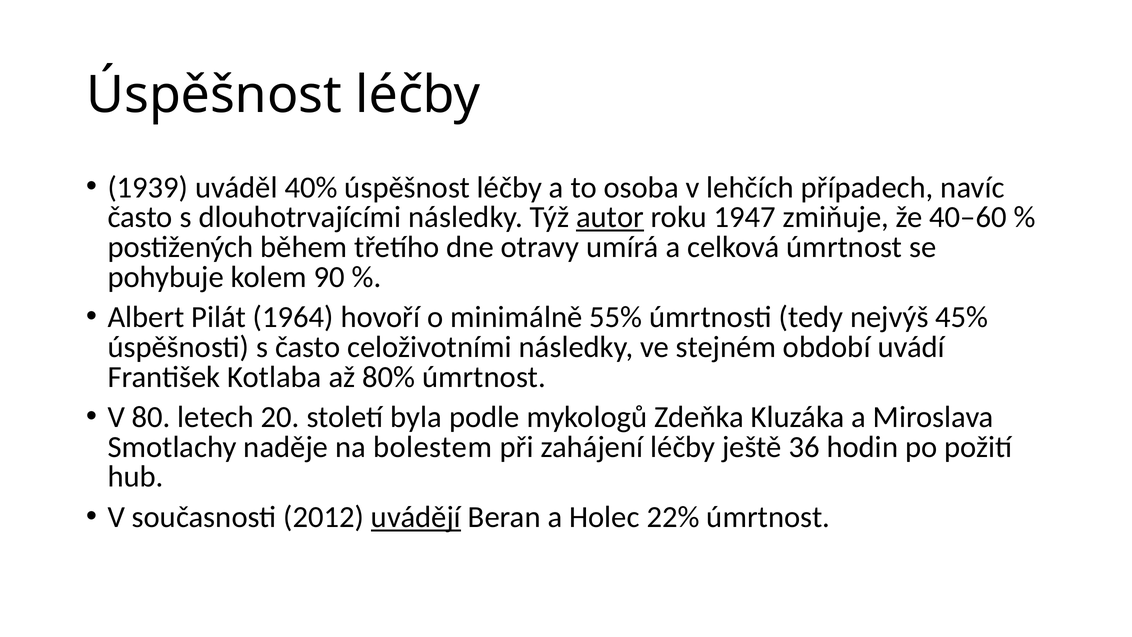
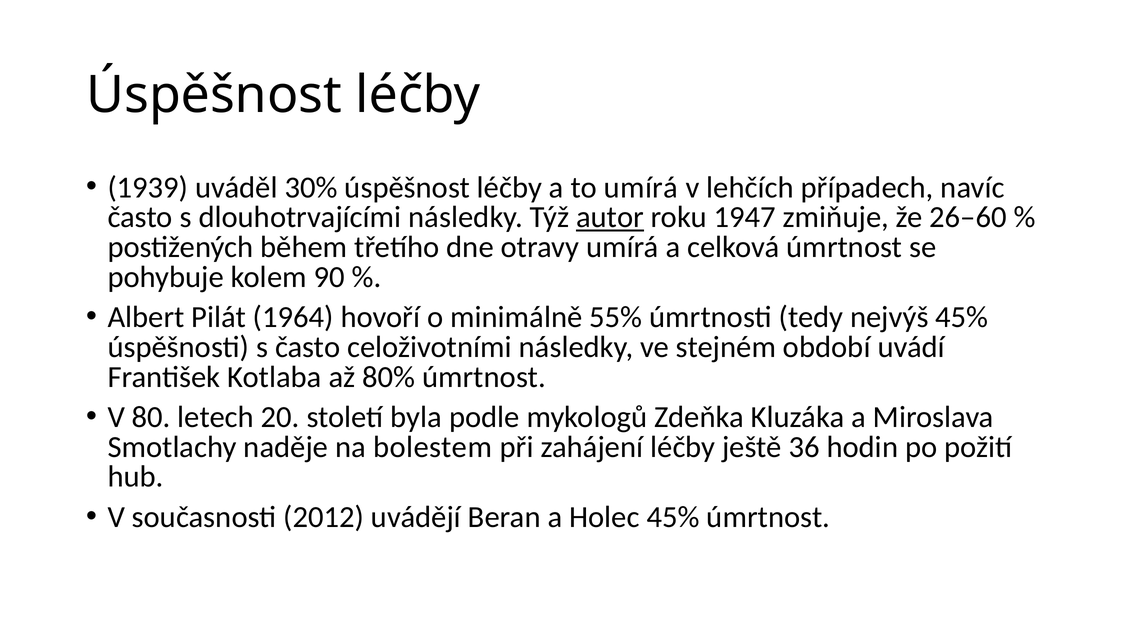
40%: 40% -> 30%
to osoba: osoba -> umírá
40–60: 40–60 -> 26–60
uvádějí underline: present -> none
Holec 22%: 22% -> 45%
